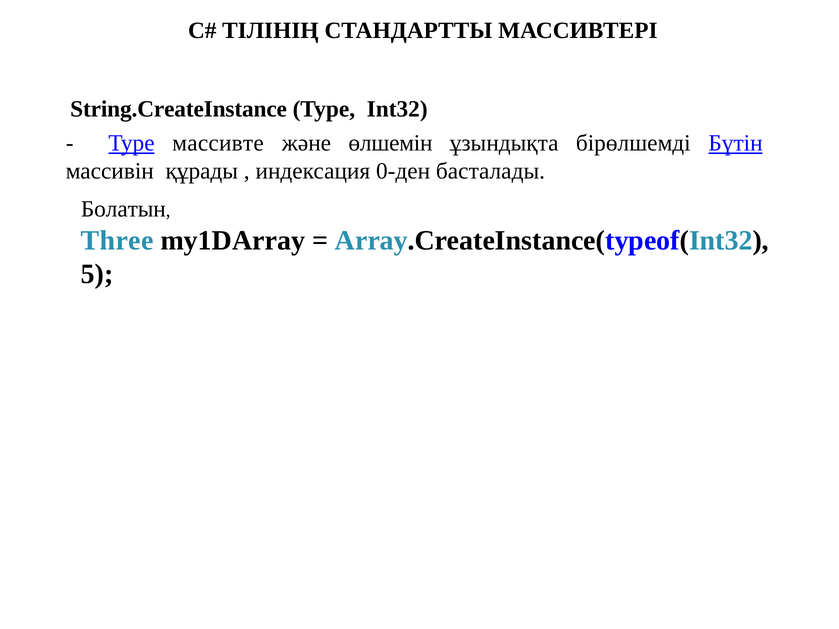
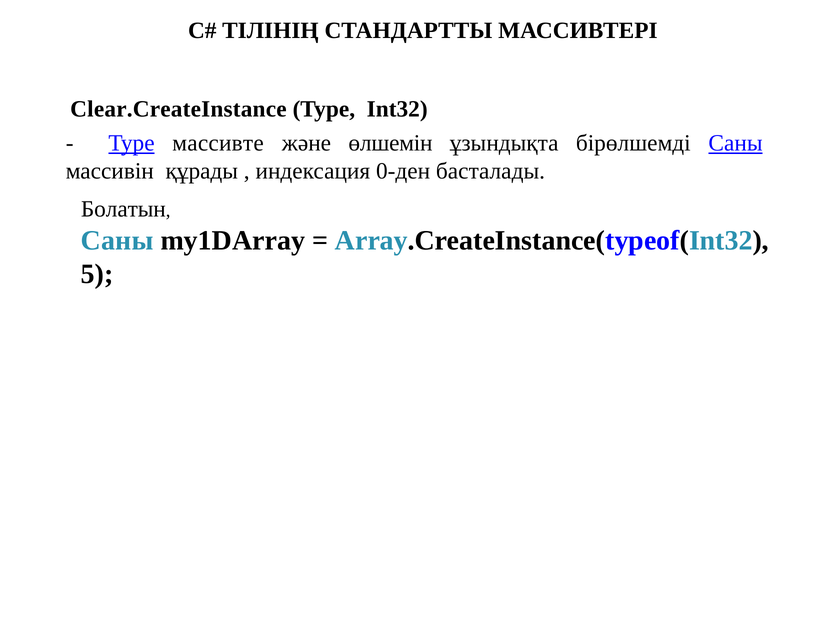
String.CreateInstance: String.CreateInstance -> Clear.CreateInstance
бірөлшемді Бүтін: Бүтін -> Саны
Three at (117, 240): Three -> Саны
